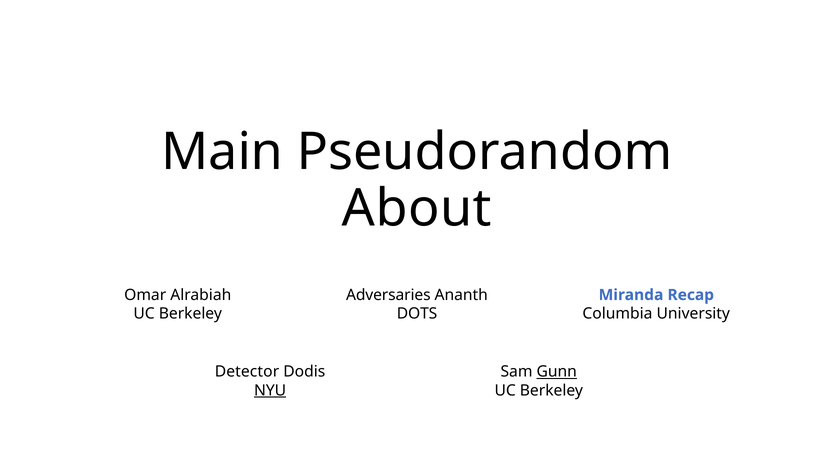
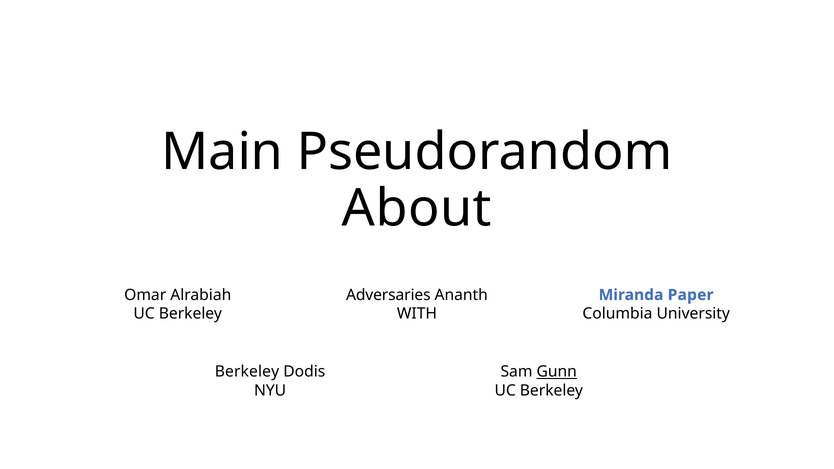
Recap: Recap -> Paper
DOTS: DOTS -> WITH
Detector at (247, 372): Detector -> Berkeley
NYU underline: present -> none
